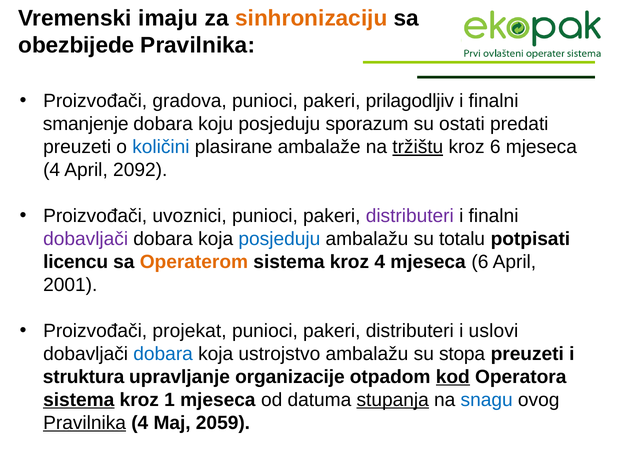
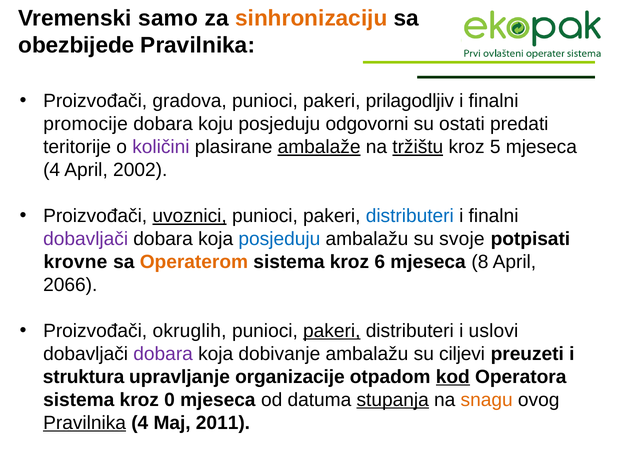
imaju: imaju -> samo
smanjenje: smanjenje -> promocije
sporazum: sporazum -> odgovorni
preuzeti at (77, 147): preuzeti -> teritorije
količini colour: blue -> purple
ambalaže underline: none -> present
kroz 6: 6 -> 5
2092: 2092 -> 2002
uvoznici underline: none -> present
distributeri at (410, 216) colour: purple -> blue
totalu: totalu -> svoje
licencu: licencu -> krovne
kroz 4: 4 -> 6
mjeseca 6: 6 -> 8
2001: 2001 -> 2066
projekat: projekat -> okruglih
pakeri at (332, 331) underline: none -> present
dobara at (163, 354) colour: blue -> purple
ustrojstvo: ustrojstvo -> dobivanje
stopa: stopa -> ciljevi
sistema at (79, 400) underline: present -> none
1: 1 -> 0
snagu colour: blue -> orange
2059: 2059 -> 2011
